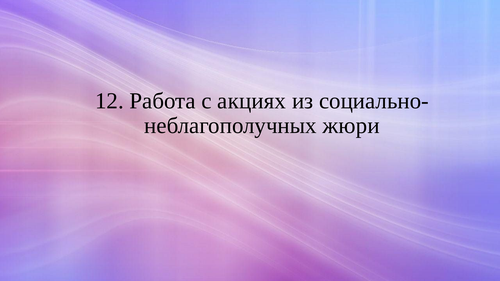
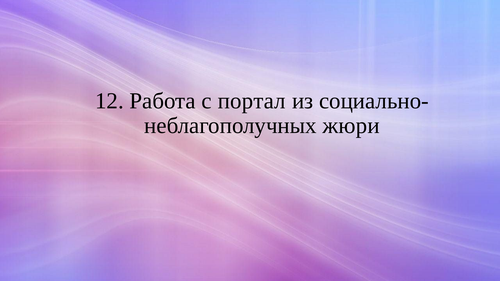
акциях: акциях -> портал
